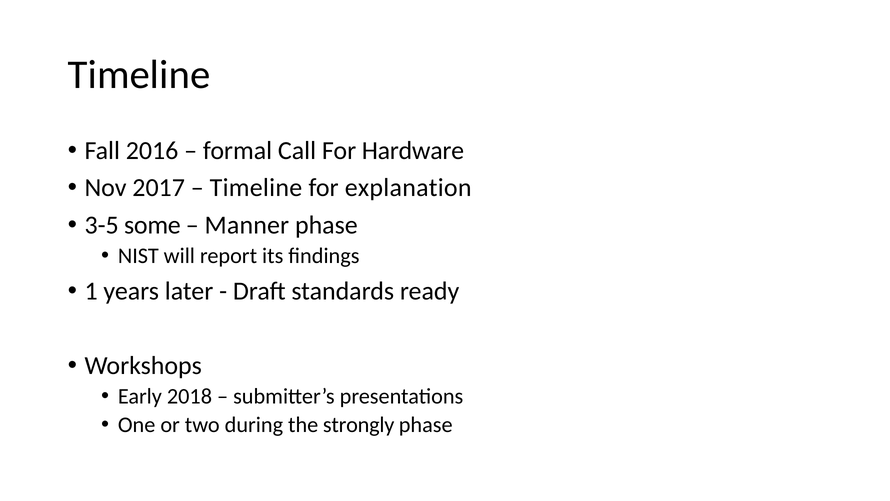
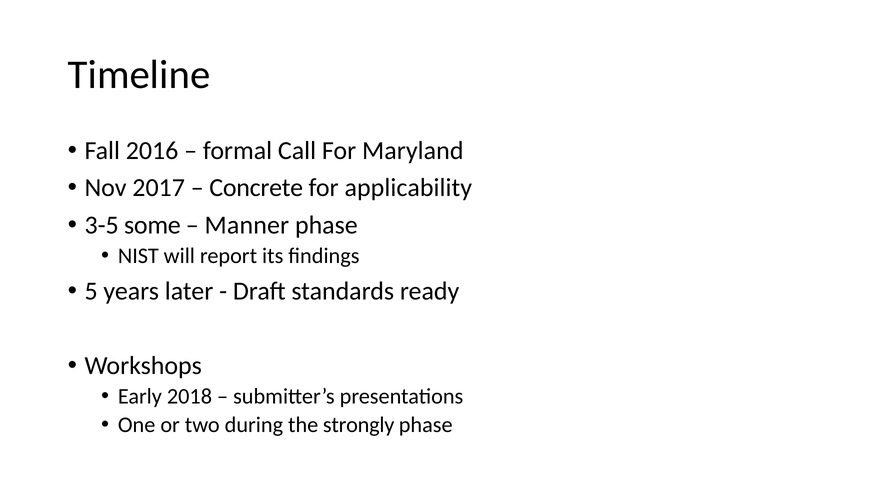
Hardware: Hardware -> Maryland
Timeline at (256, 188): Timeline -> Concrete
explanation: explanation -> applicability
1: 1 -> 5
